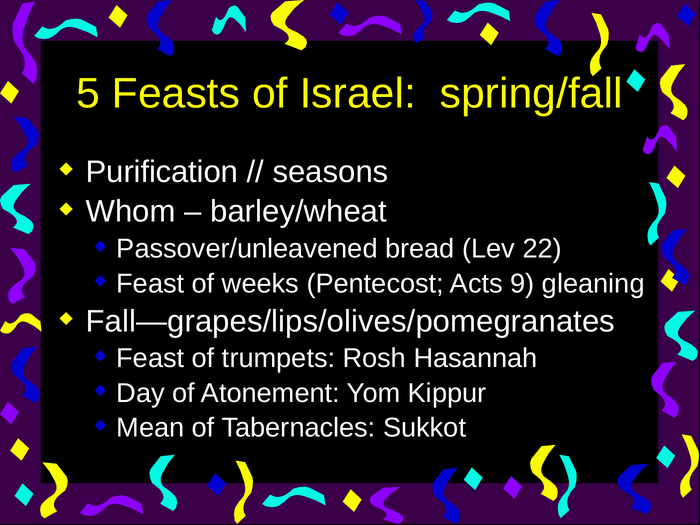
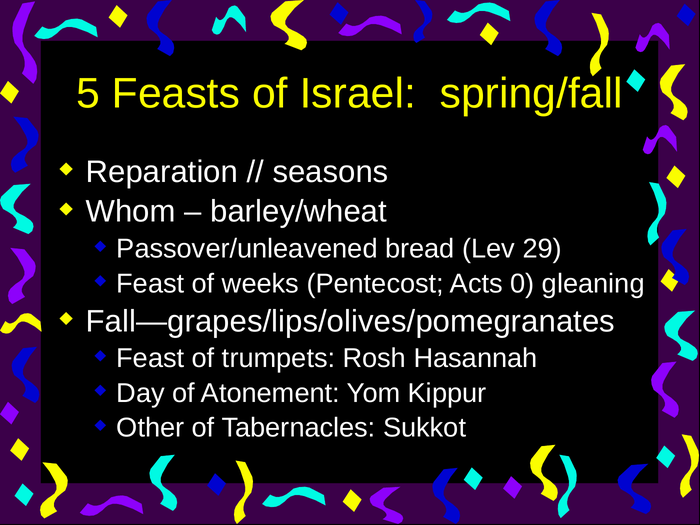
Purification: Purification -> Reparation
22: 22 -> 29
9: 9 -> 0
Mean: Mean -> Other
